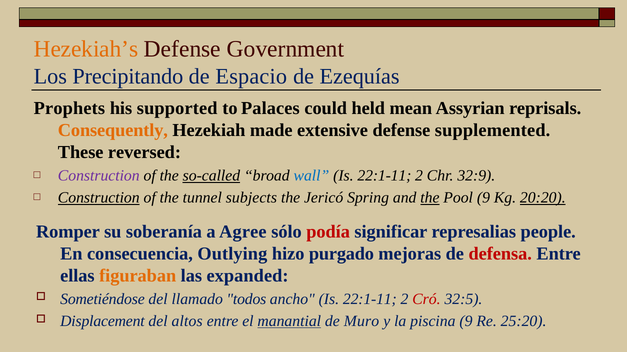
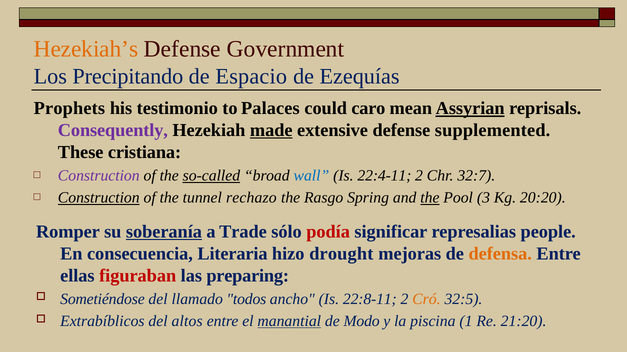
supported: supported -> testimonio
held: held -> caro
Assyrian underline: none -> present
Consequently colour: orange -> purple
made underline: none -> present
reversed: reversed -> cristiana
22:1-11 at (384, 176): 22:1-11 -> 22:4-11
32:9: 32:9 -> 32:7
subjects: subjects -> rechazo
Jericó: Jericó -> Rasgo
Pool 9: 9 -> 3
20:20 underline: present -> none
soberanía underline: none -> present
Agree: Agree -> Trade
Outlying: Outlying -> Literaria
purgado: purgado -> drought
defensa colour: red -> orange
figuraban colour: orange -> red
expanded: expanded -> preparing
ancho Is 22:1-11: 22:1-11 -> 22:8-11
Cró colour: red -> orange
Displacement: Displacement -> Extrabíblicos
Muro: Muro -> Modo
piscina 9: 9 -> 1
25:20: 25:20 -> 21:20
